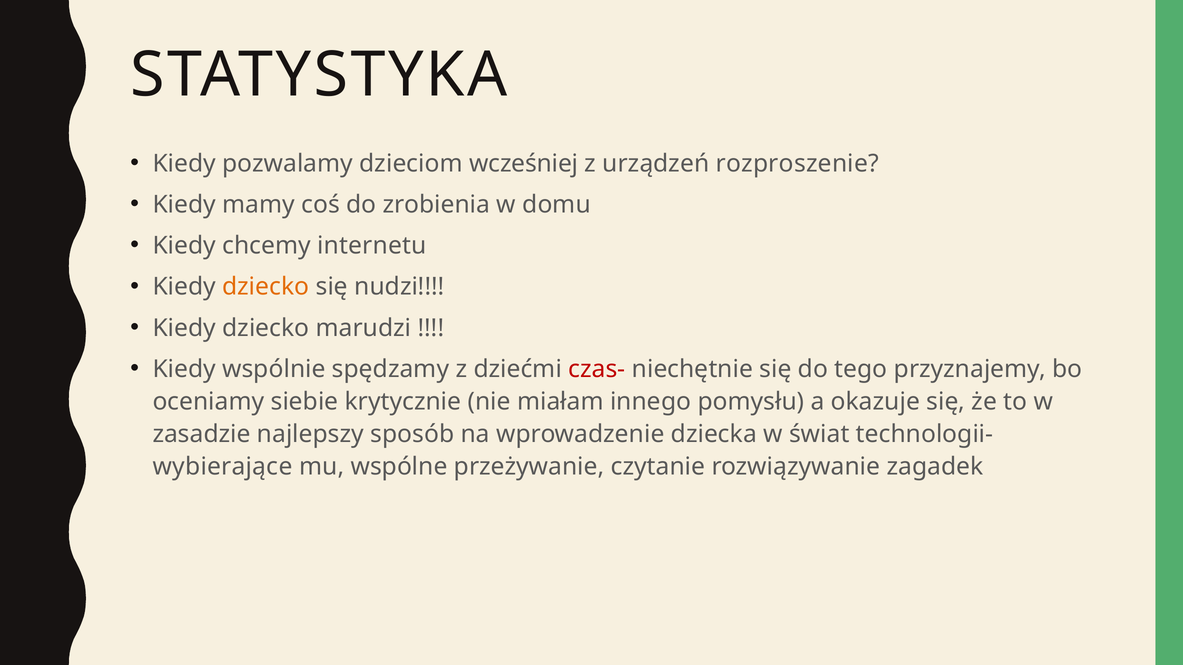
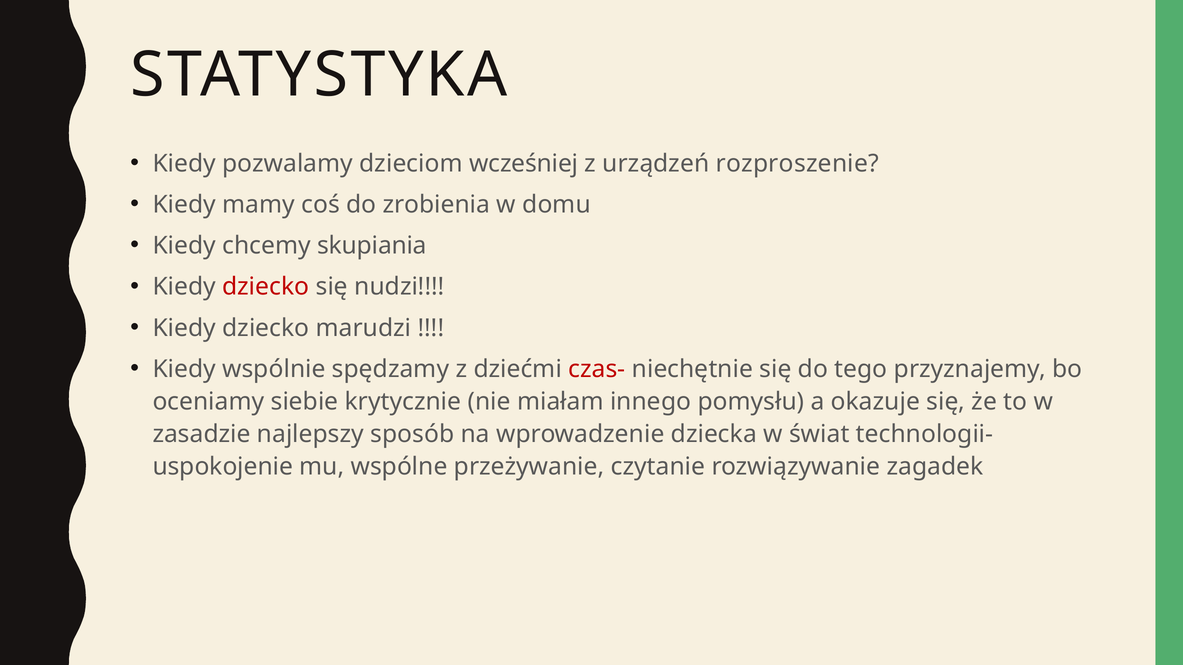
internetu: internetu -> skupiania
dziecko at (266, 287) colour: orange -> red
wybierające: wybierające -> uspokojenie
